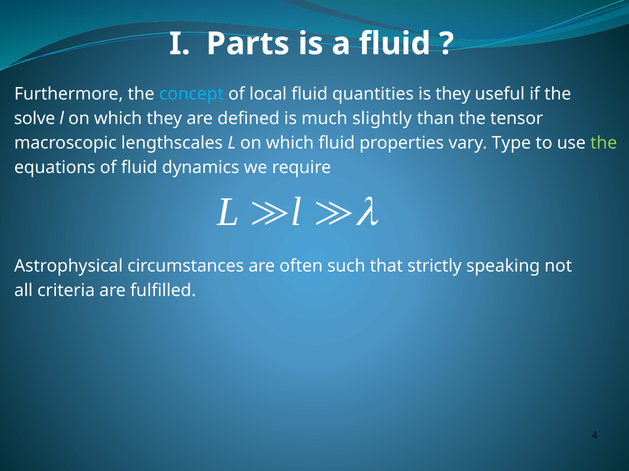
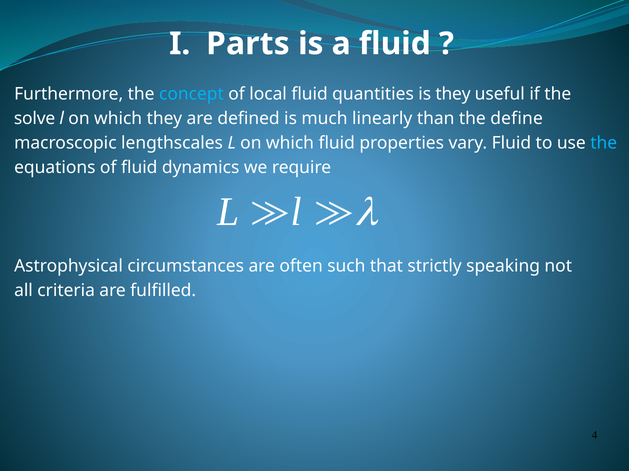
slightly: slightly -> linearly
tensor: tensor -> define
vary Type: Type -> Fluid
the at (604, 143) colour: light green -> light blue
